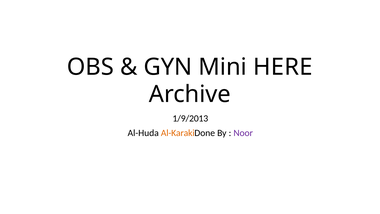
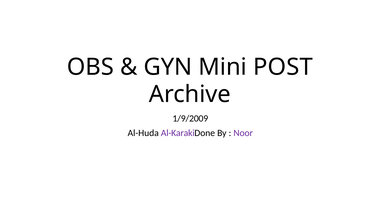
HERE: HERE -> POST
1/9/2013: 1/9/2013 -> 1/9/2009
Al-Karaki colour: orange -> purple
